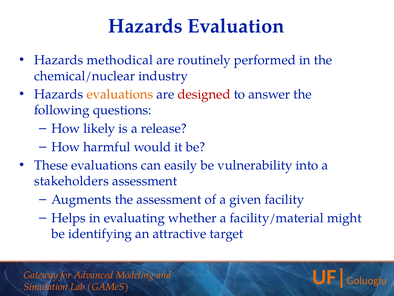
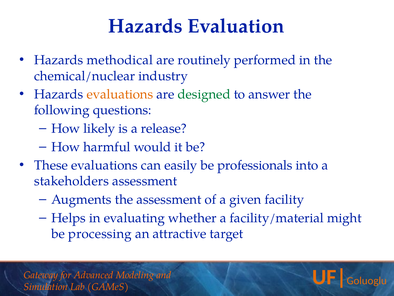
designed colour: red -> green
vulnerability: vulnerability -> professionals
identifying: identifying -> processing
